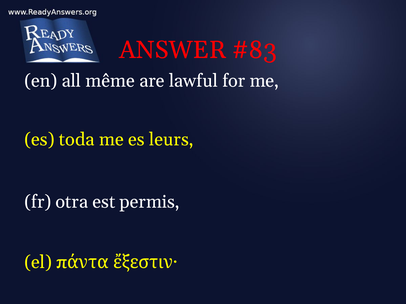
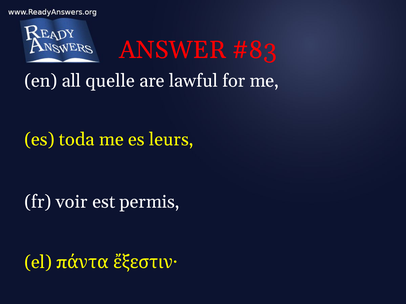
même: même -> quelle
otra: otra -> voir
